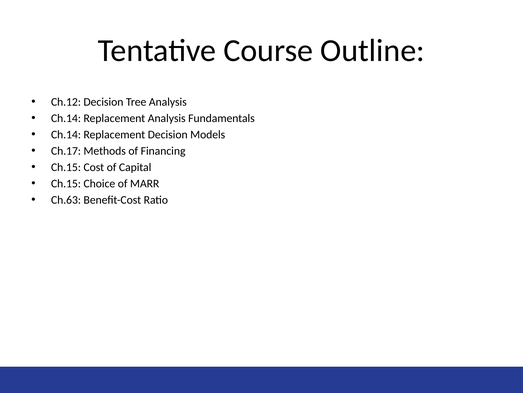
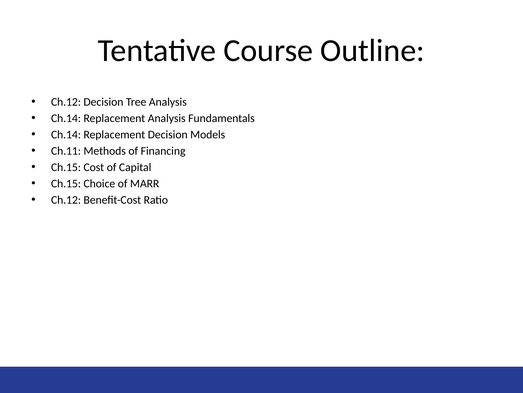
Ch.17: Ch.17 -> Ch.11
Ch.63 at (66, 200): Ch.63 -> Ch.12
